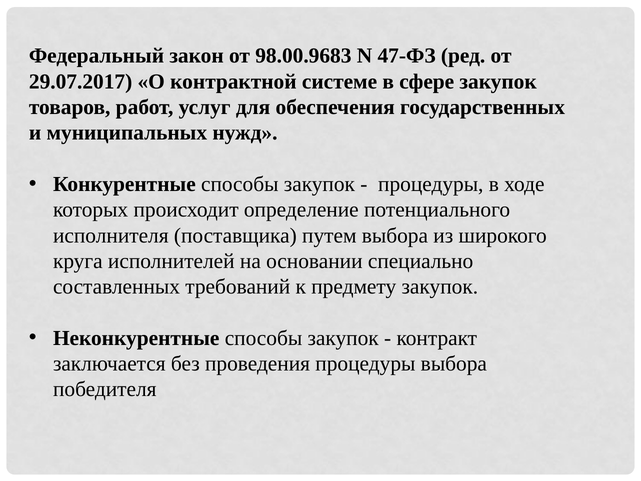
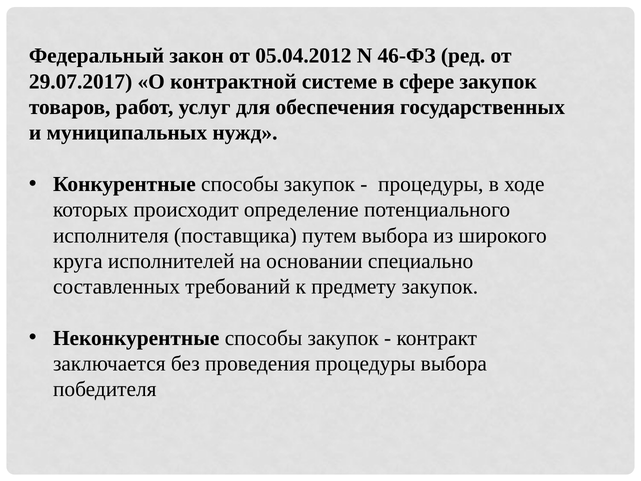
98.00.9683: 98.00.9683 -> 05.04.2012
47-ФЗ: 47-ФЗ -> 46-ФЗ
